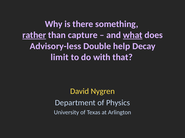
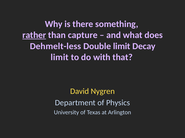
what underline: present -> none
Advisory-less: Advisory-less -> Dehmelt-less
Double help: help -> limit
